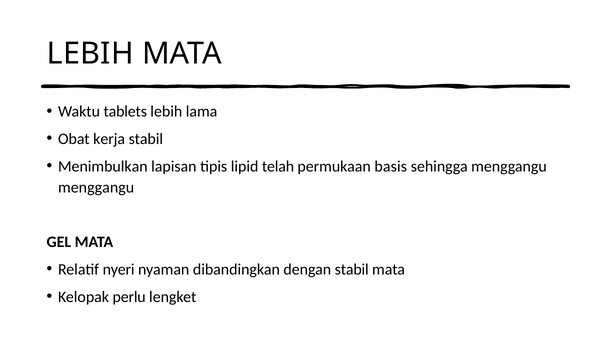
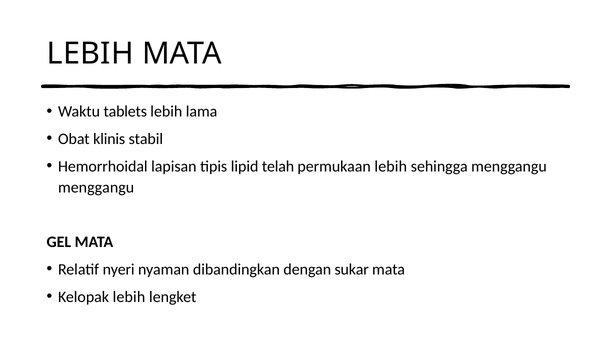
kerja: kerja -> klinis
Menimbulkan: Menimbulkan -> Hemorrhoidal
permukaan basis: basis -> lebih
dengan stabil: stabil -> sukar
Kelopak perlu: perlu -> lebih
